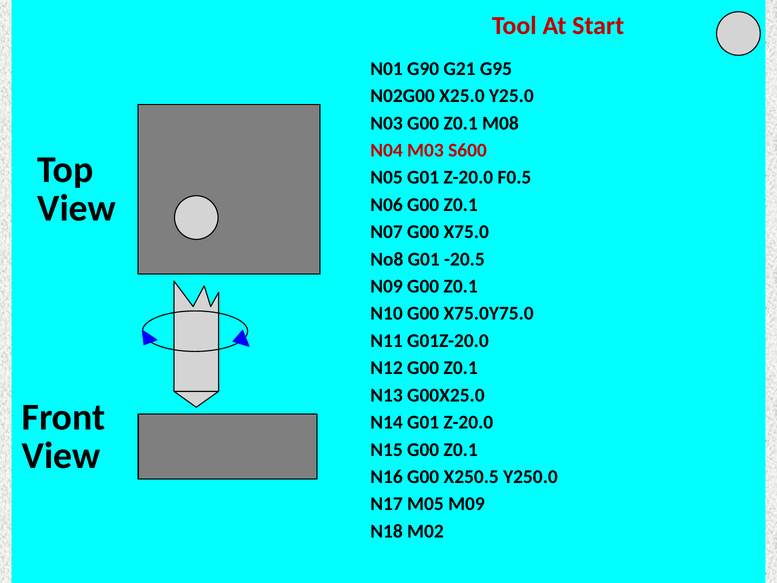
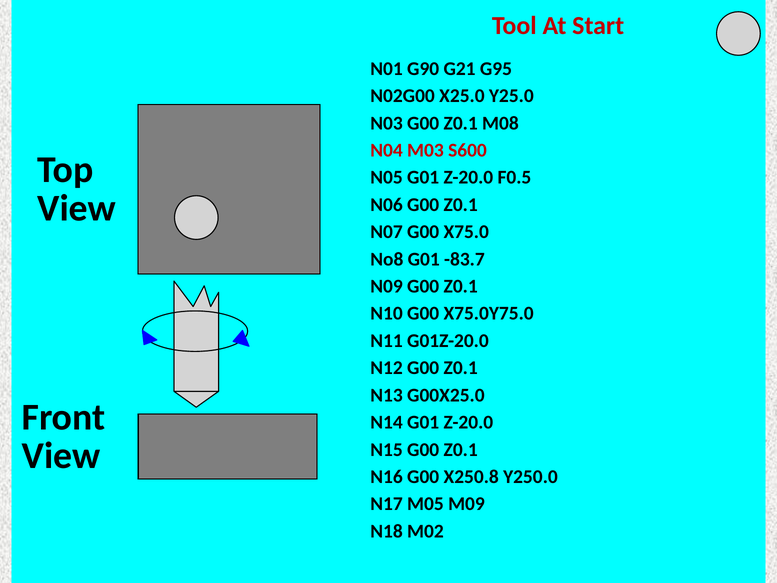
-20.5: -20.5 -> -83.7
X250.5: X250.5 -> X250.8
